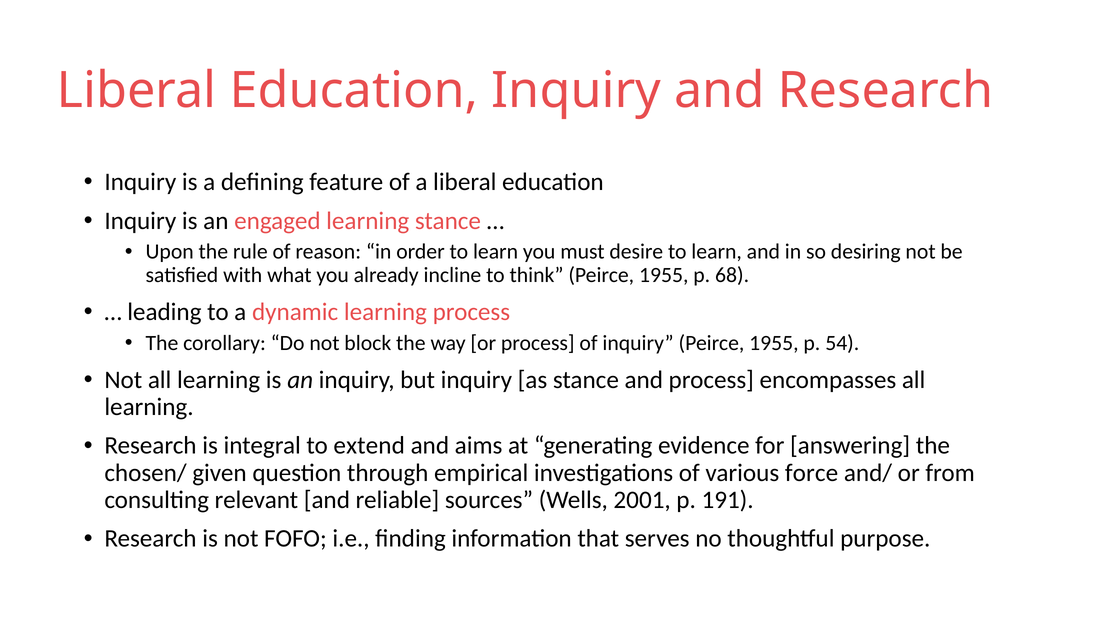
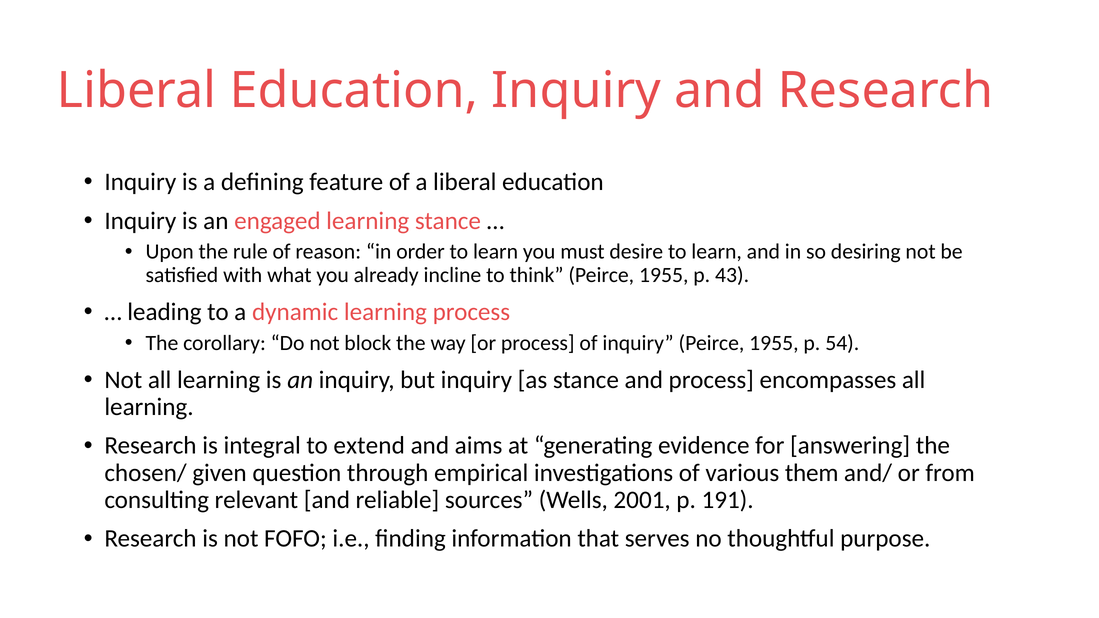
68: 68 -> 43
force: force -> them
